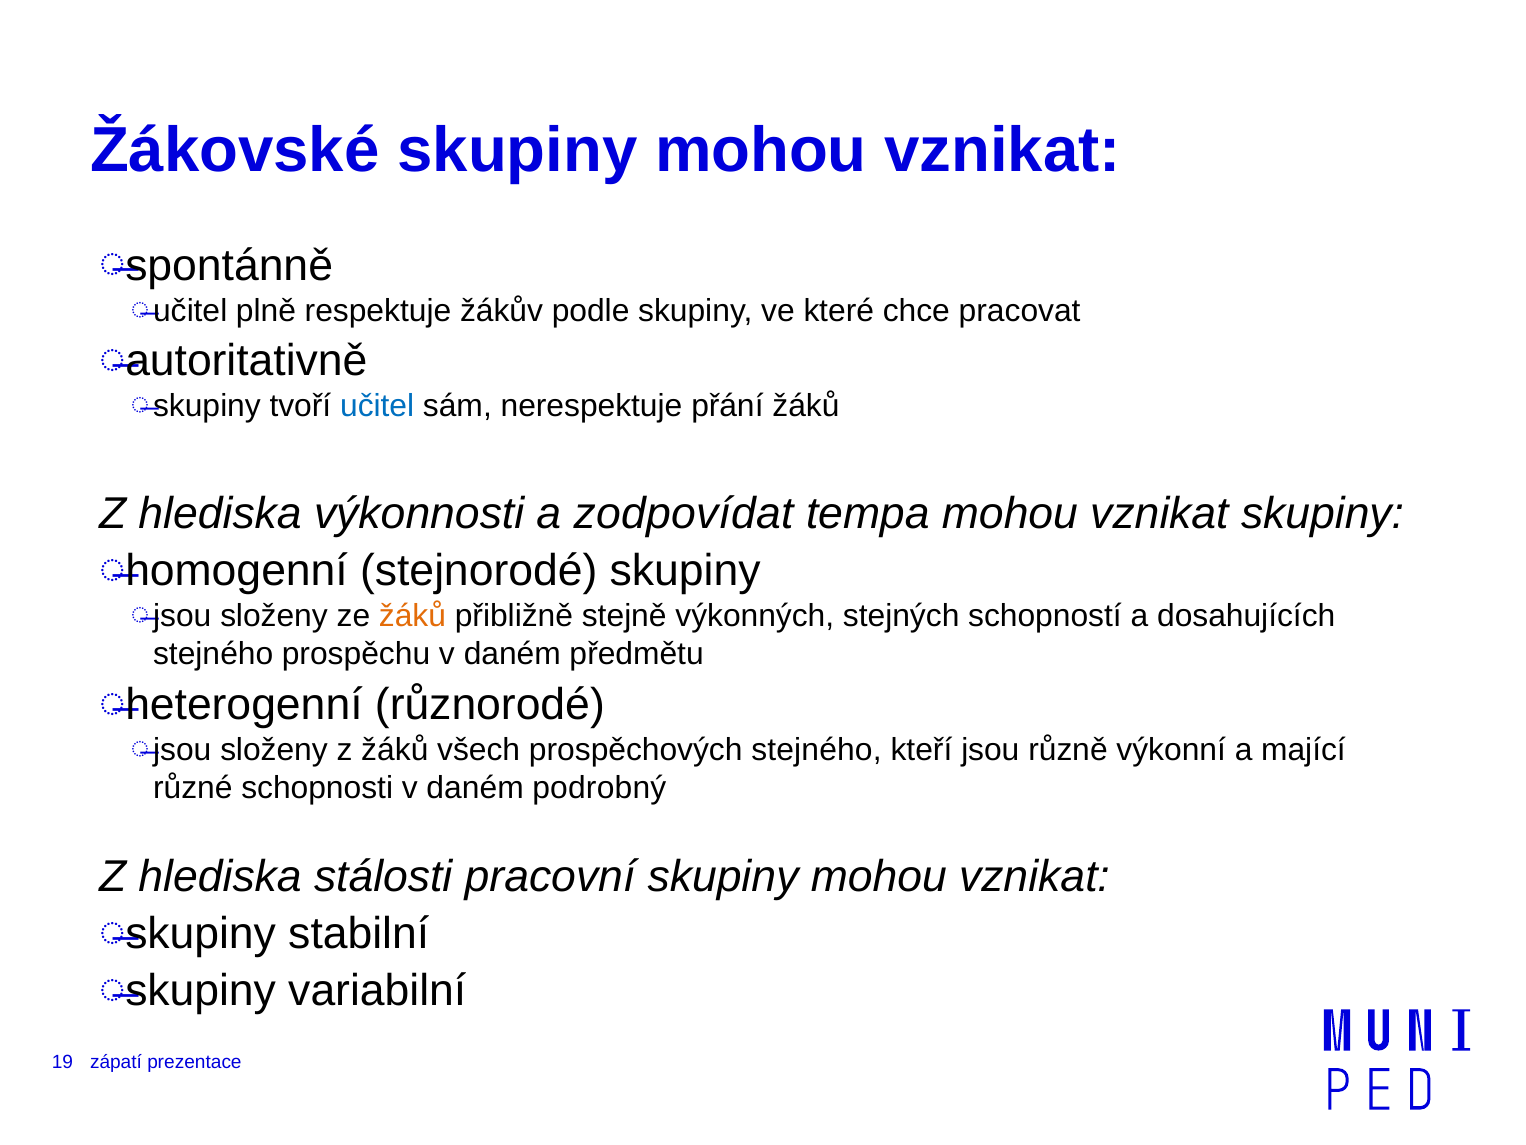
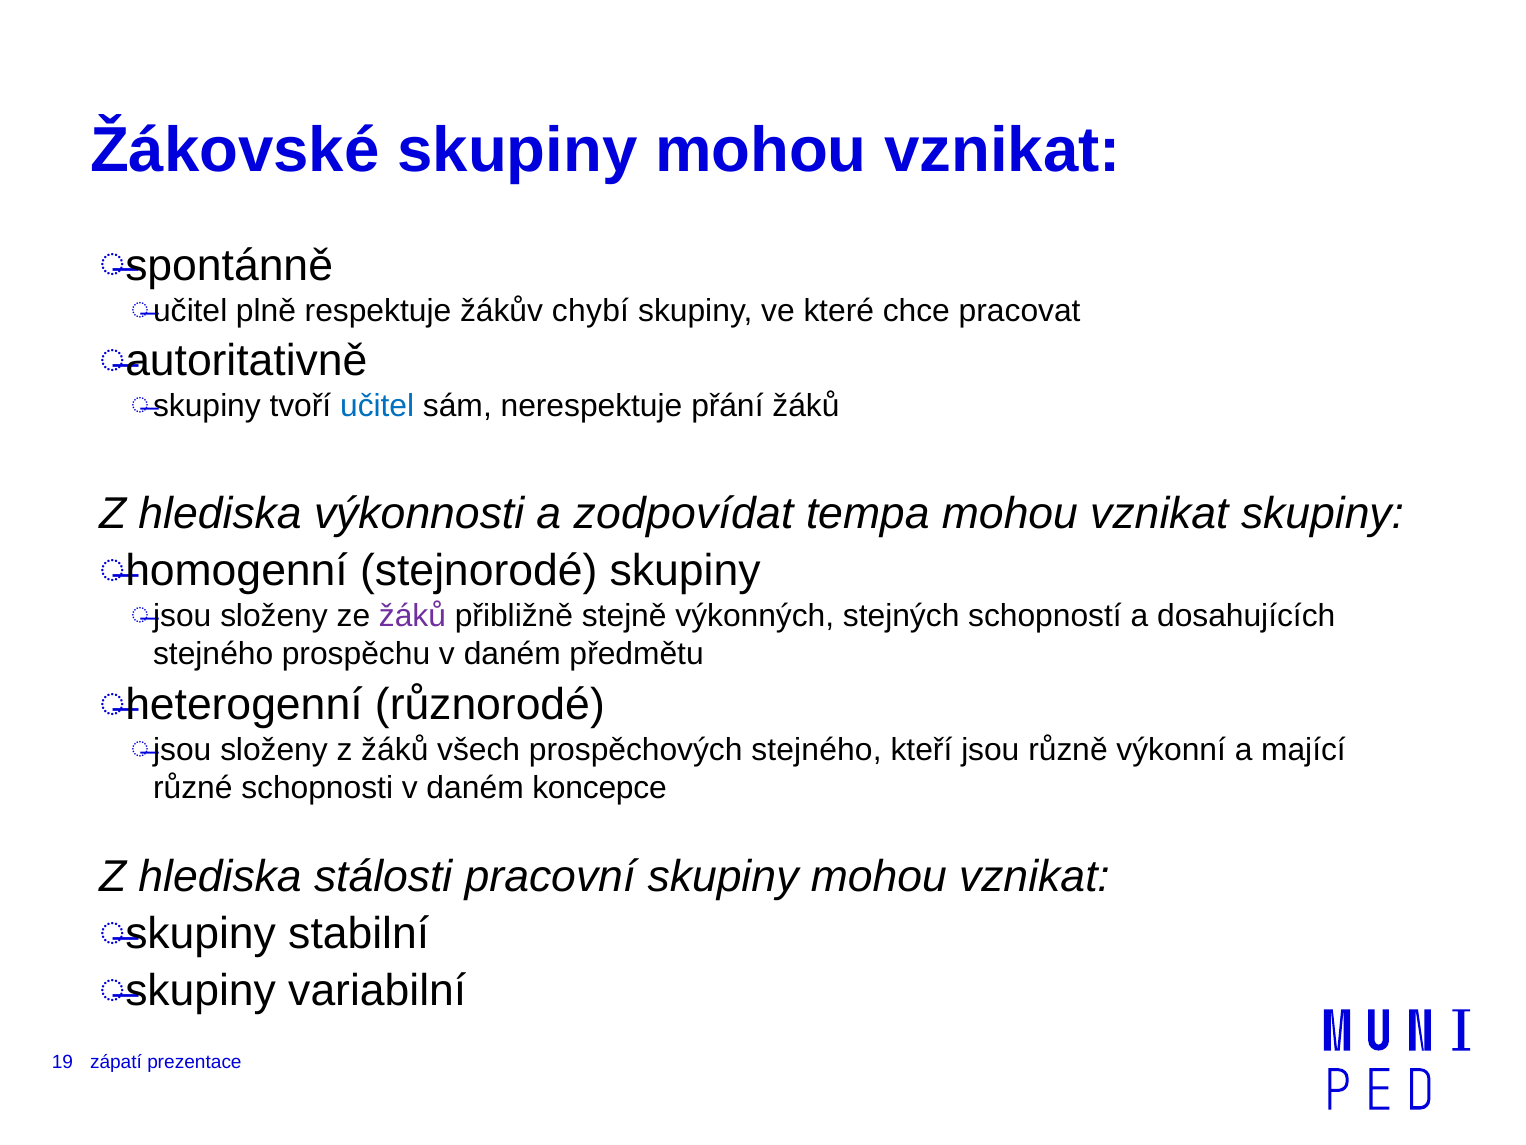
podle: podle -> chybí
žáků at (412, 616) colour: orange -> purple
podrobný: podrobný -> koncepce
